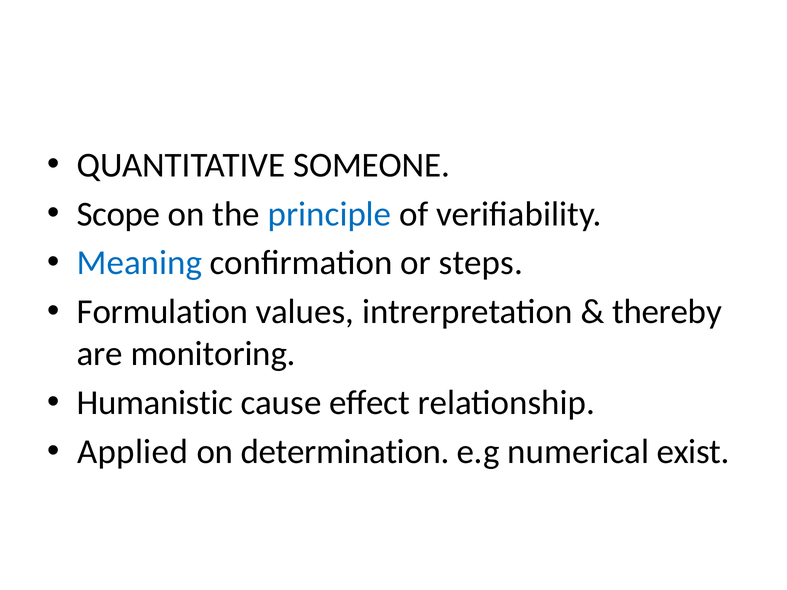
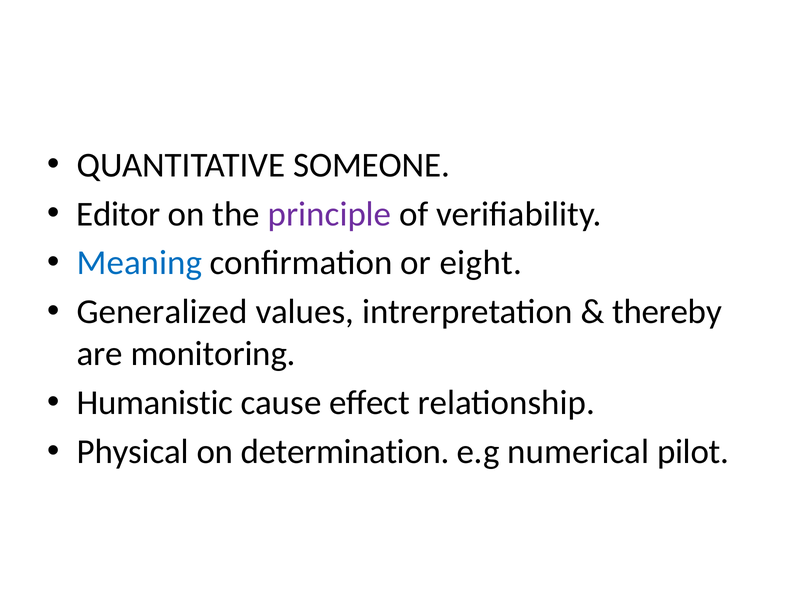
Scope: Scope -> Editor
principle colour: blue -> purple
steps: steps -> eight
Formulation: Formulation -> Generalized
Applied: Applied -> Physical
exist: exist -> pilot
